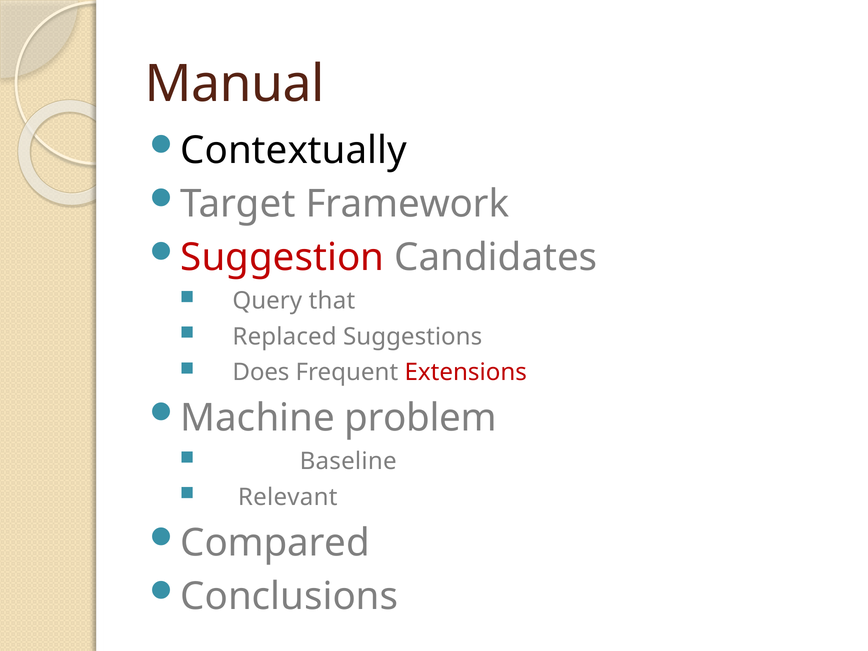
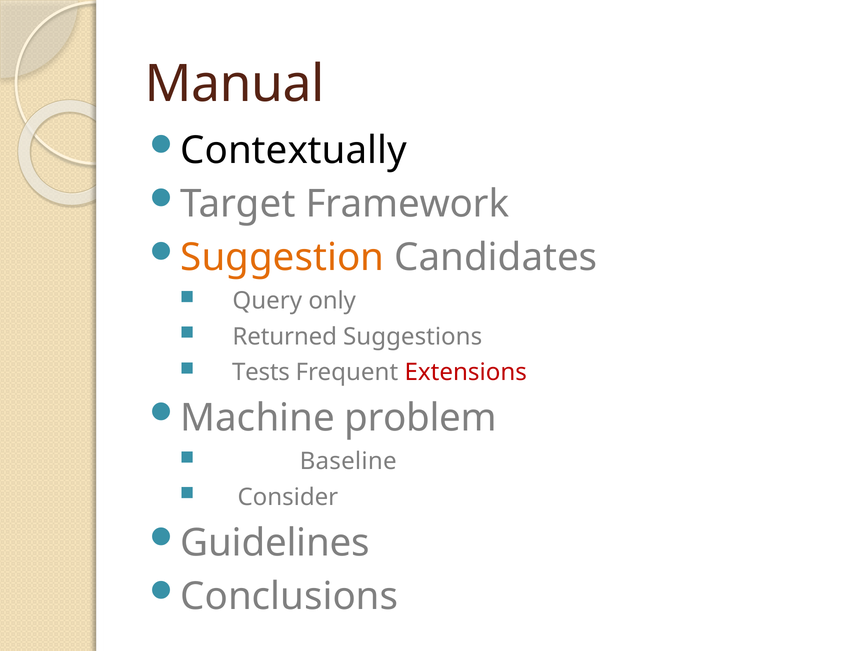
Suggestion colour: red -> orange
that: that -> only
Replaced: Replaced -> Returned
Does: Does -> Tests
Relevant: Relevant -> Consider
Compared: Compared -> Guidelines
